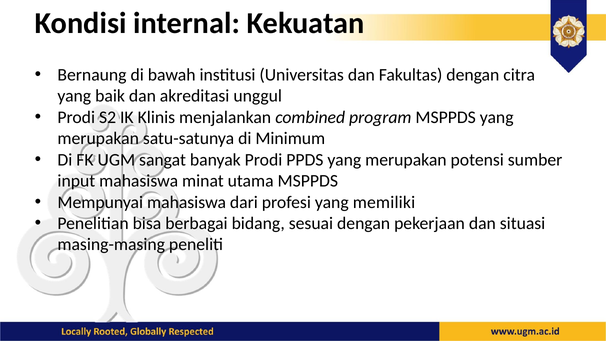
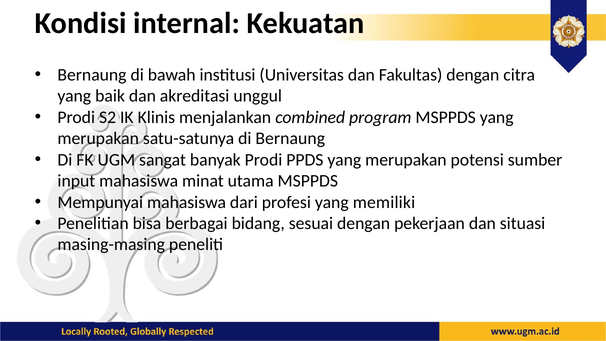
di Minimum: Minimum -> Bernaung
